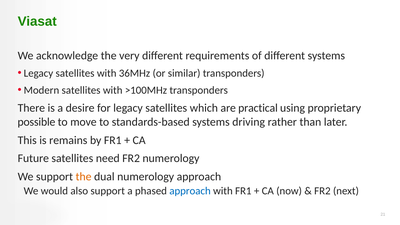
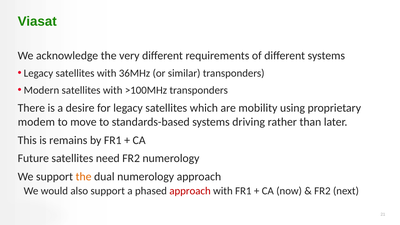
practical: practical -> mobility
possible: possible -> modem
approach at (190, 191) colour: blue -> red
